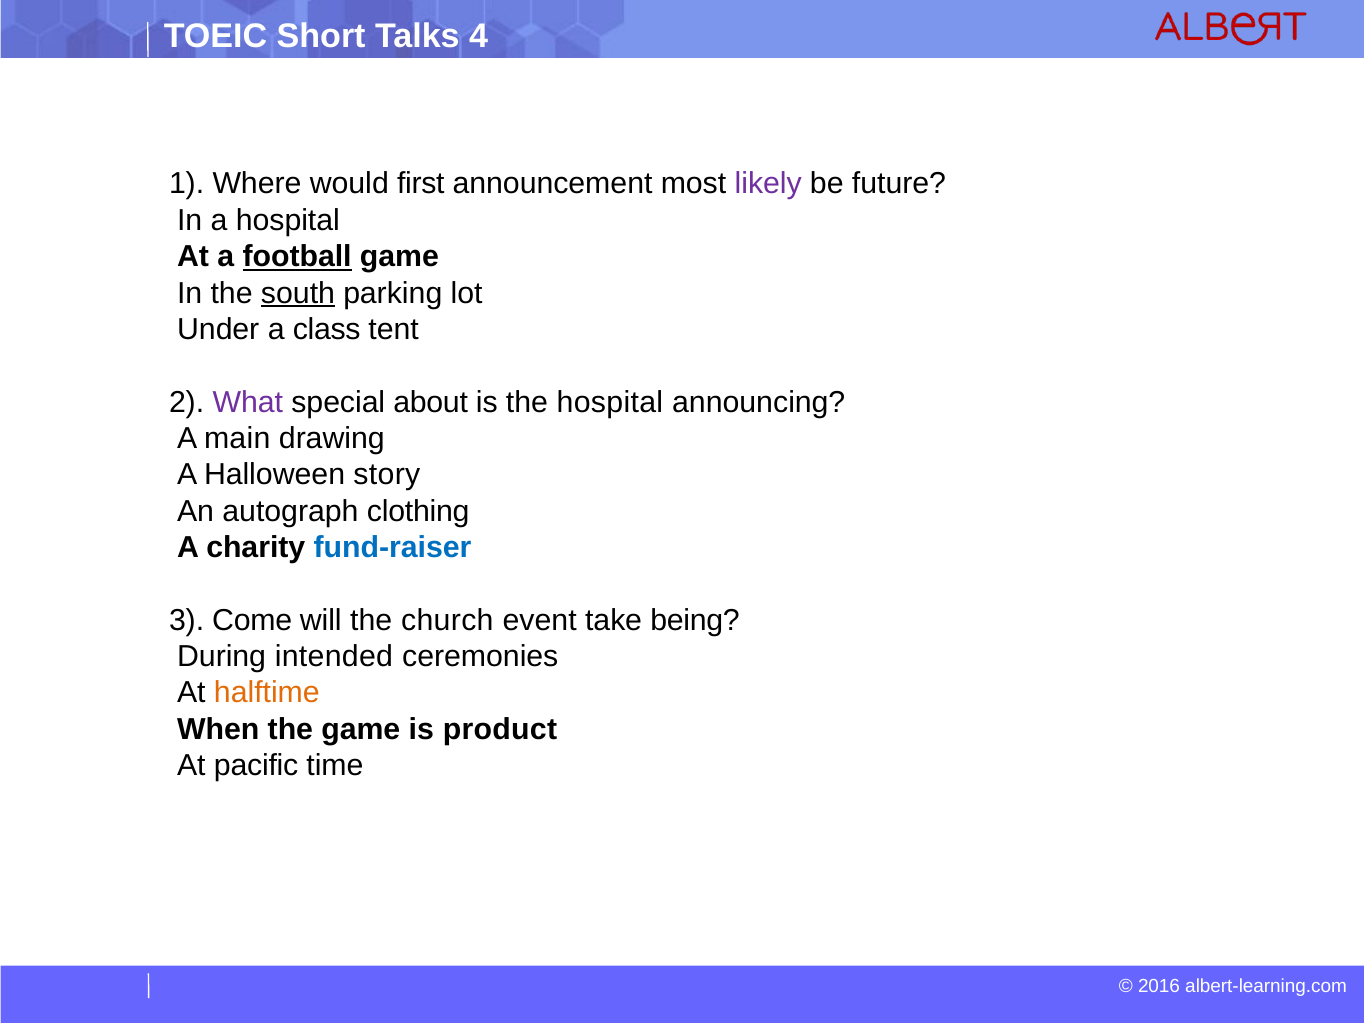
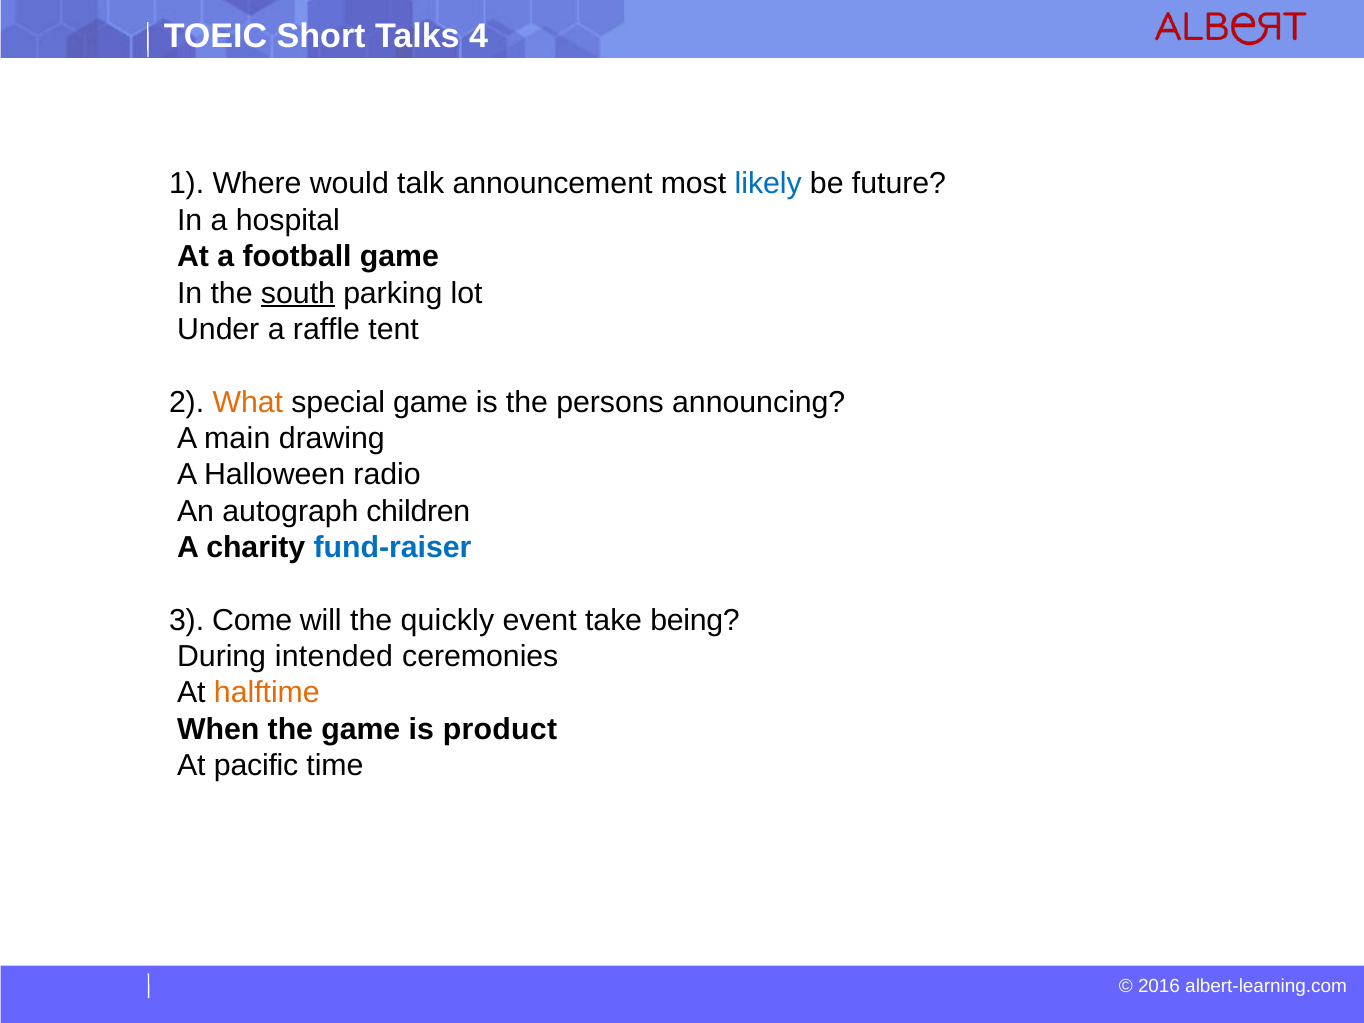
first: first -> talk
likely colour: purple -> blue
football underline: present -> none
class: class -> raffle
What colour: purple -> orange
special about: about -> game
the hospital: hospital -> persons
story: story -> radio
clothing: clothing -> children
church: church -> quickly
